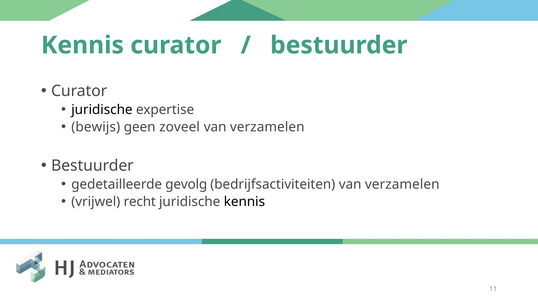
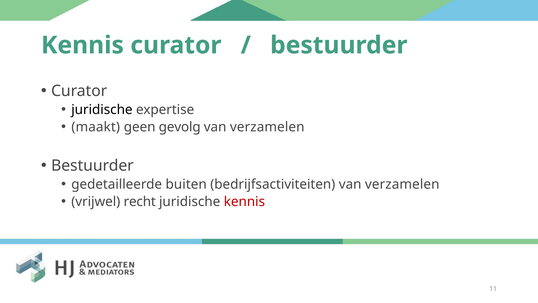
bewijs: bewijs -> maakt
zoveel: zoveel -> gevolg
gevolg: gevolg -> buiten
kennis at (244, 201) colour: black -> red
